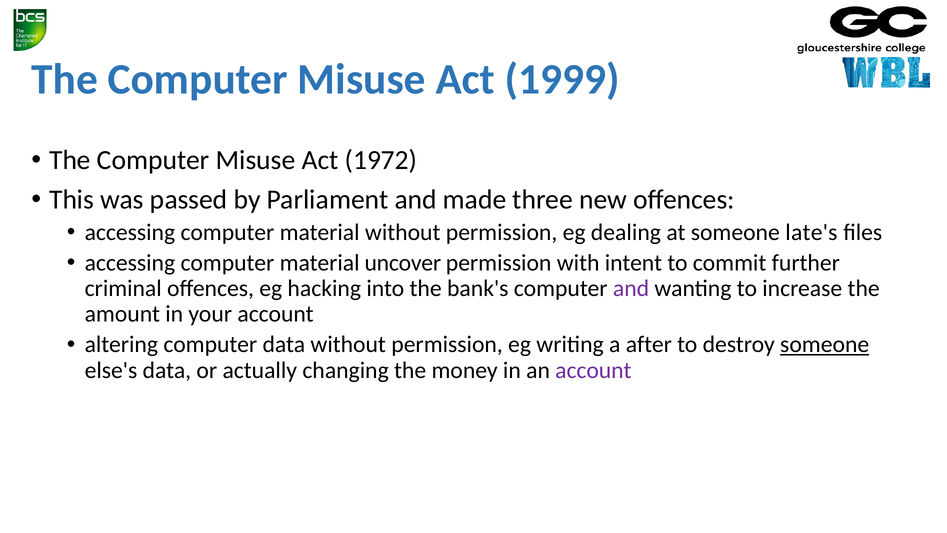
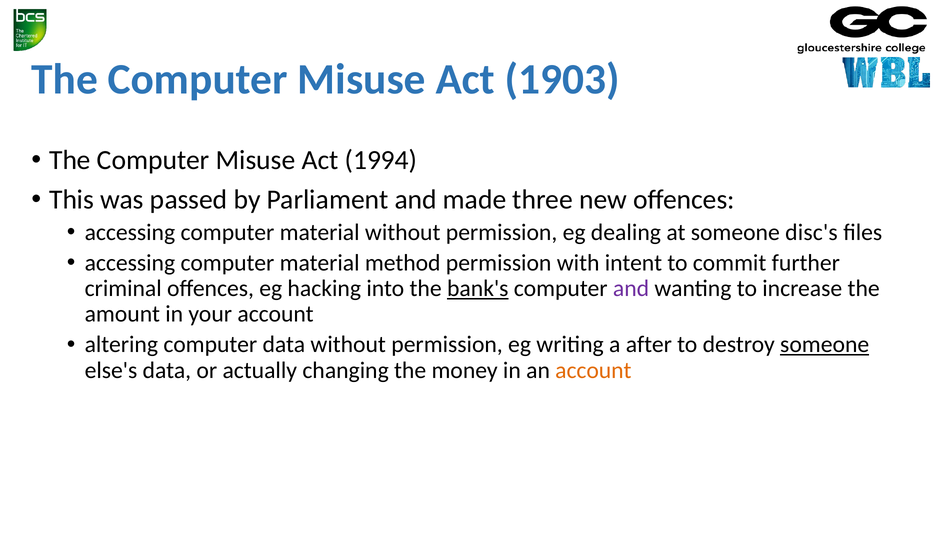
1999: 1999 -> 1903
1972: 1972 -> 1994
late's: late's -> disc's
uncover: uncover -> method
bank's underline: none -> present
account at (593, 370) colour: purple -> orange
